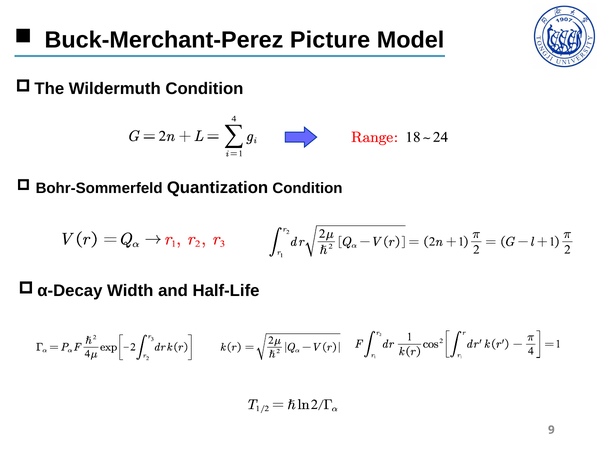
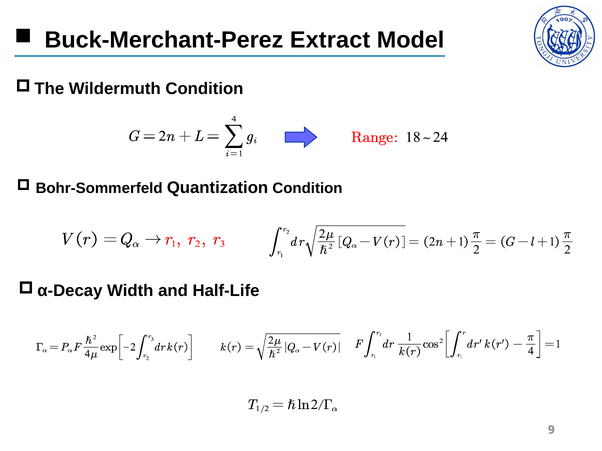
Picture: Picture -> Extract
